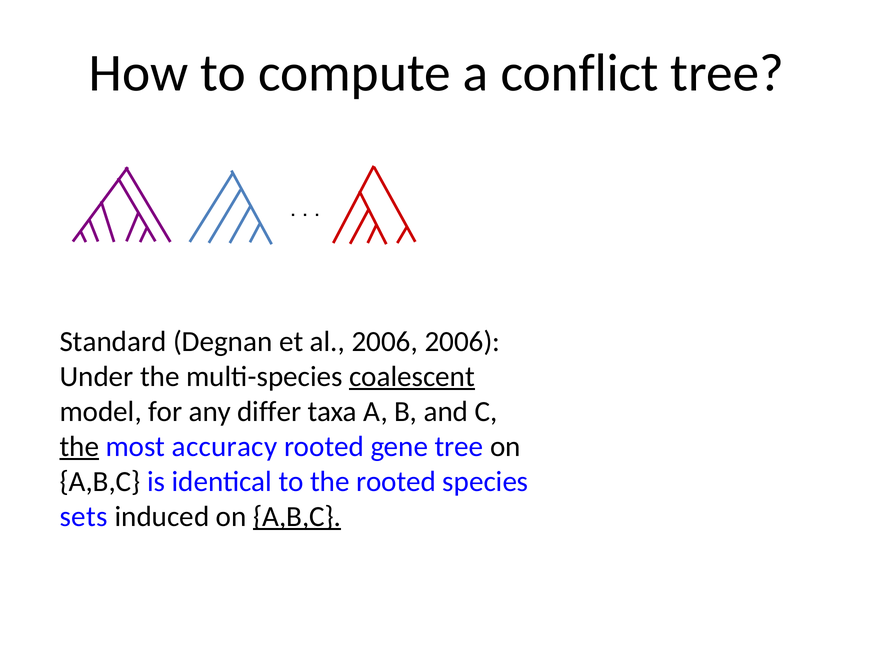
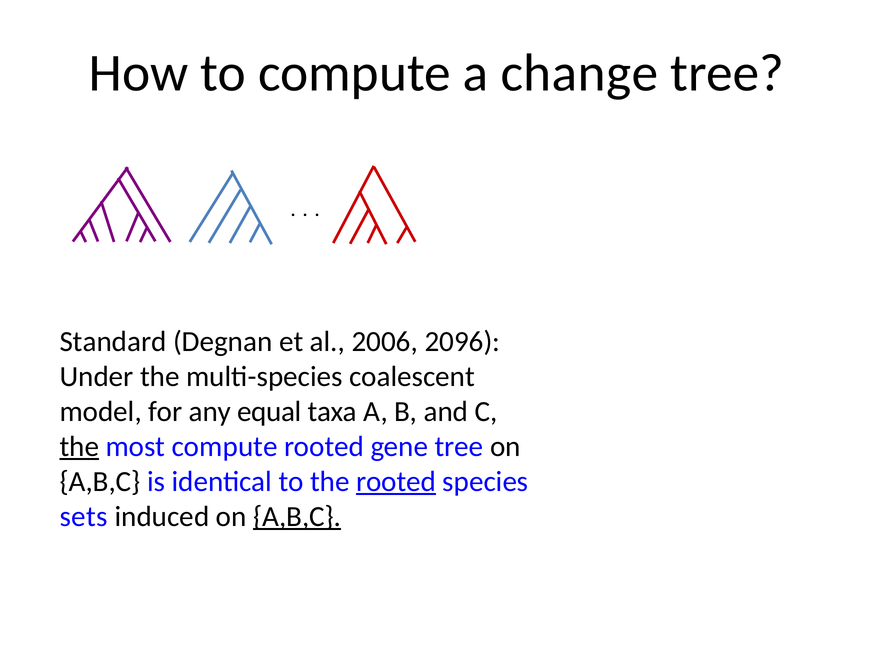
conflict: conflict -> change
2006 2006: 2006 -> 2096
coalescent underline: present -> none
differ: differ -> equal
most accuracy: accuracy -> compute
rooted at (396, 481) underline: none -> present
